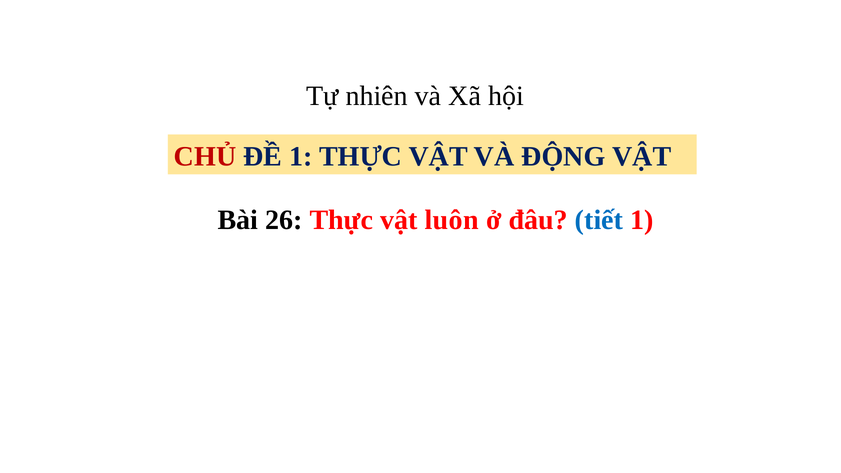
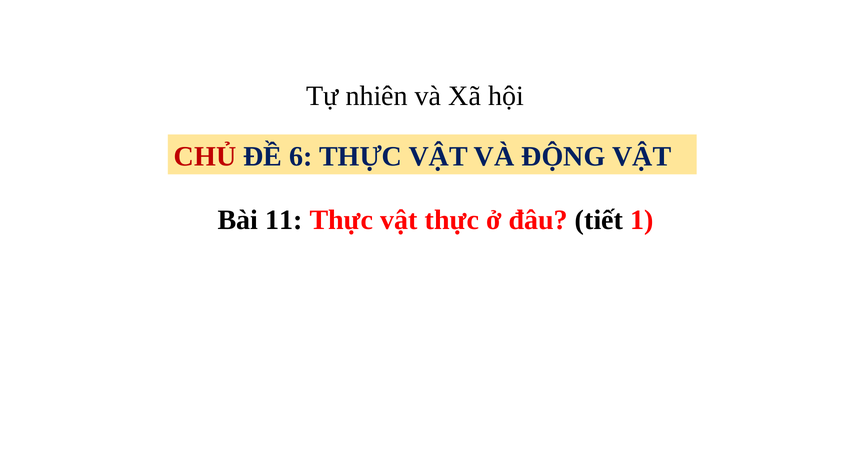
ĐỀ 1: 1 -> 6
26: 26 -> 11
vật luôn: luôn -> thực
tiết colour: blue -> black
